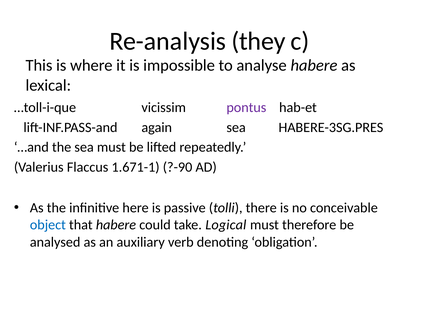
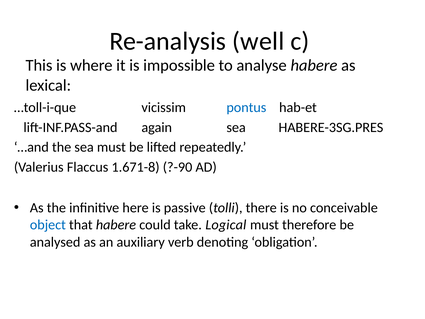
they: they -> well
pontus colour: purple -> blue
1.671-1: 1.671-1 -> 1.671-8
